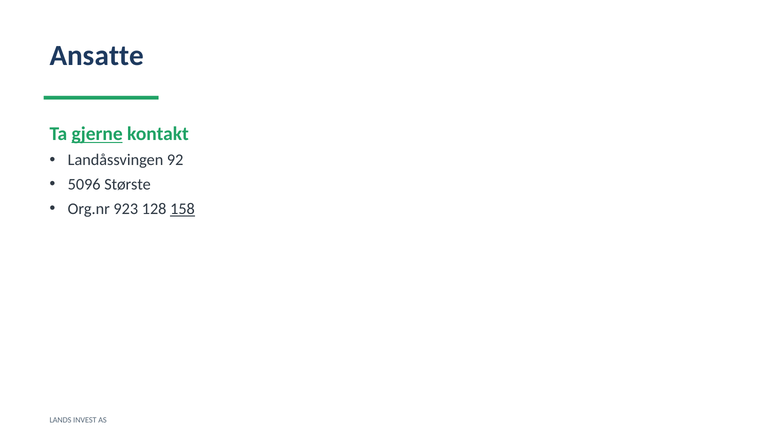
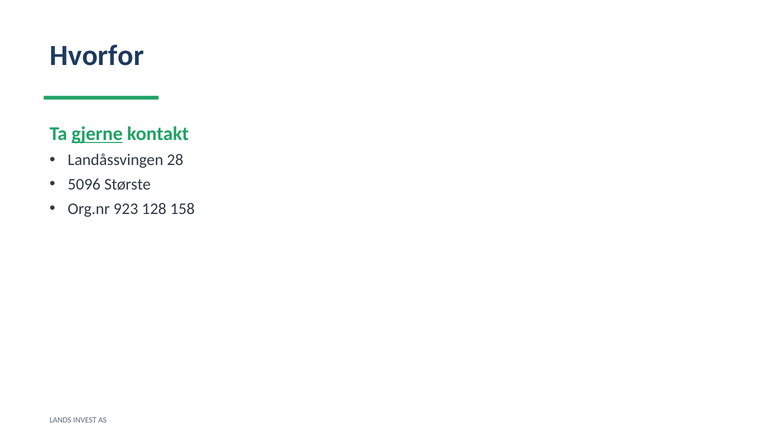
Ansatte: Ansatte -> Hvorfor
92: 92 -> 28
158 underline: present -> none
